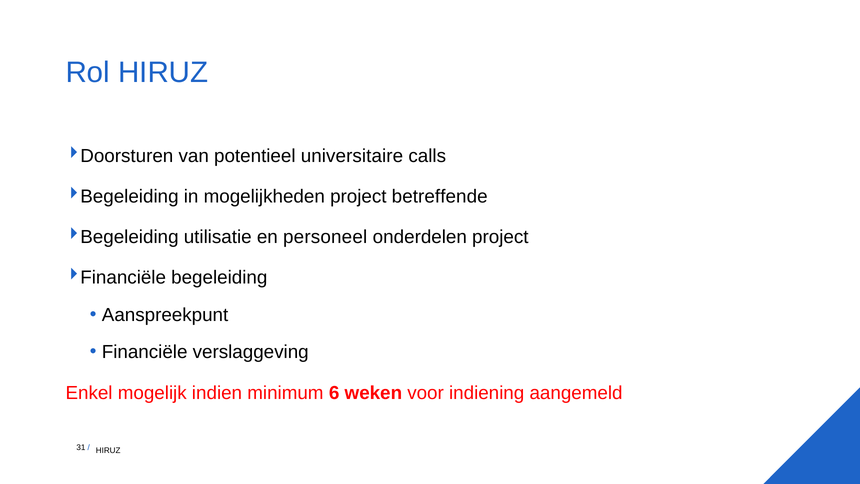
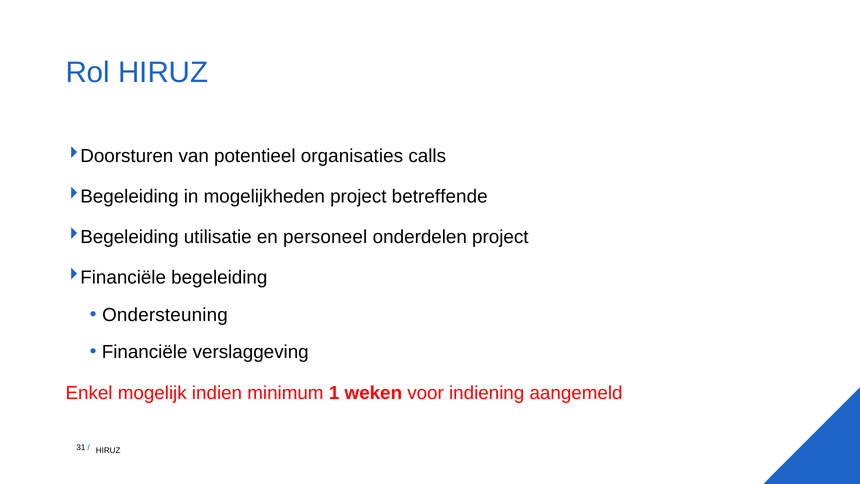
universitaire: universitaire -> organisaties
Aanspreekpunt: Aanspreekpunt -> Ondersteuning
6: 6 -> 1
